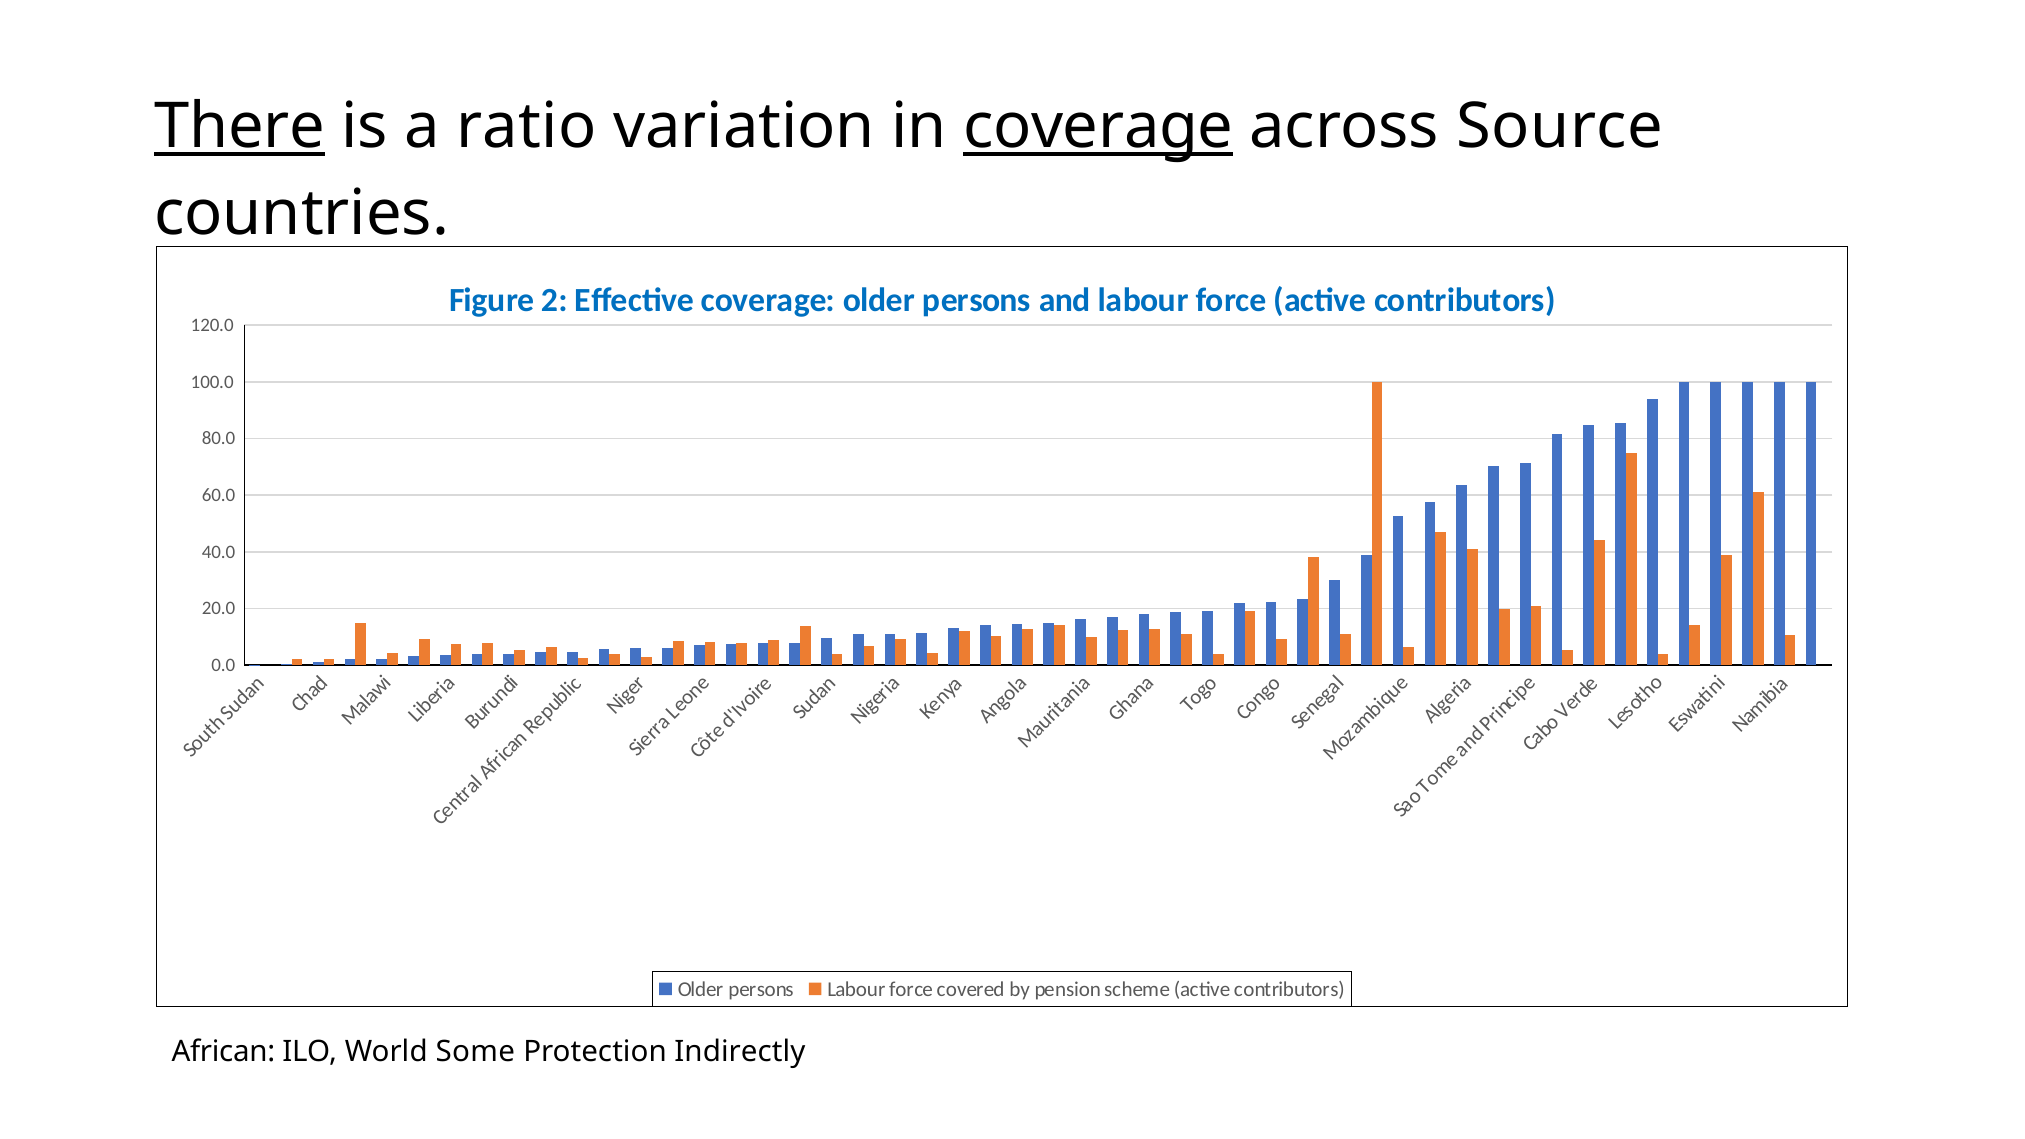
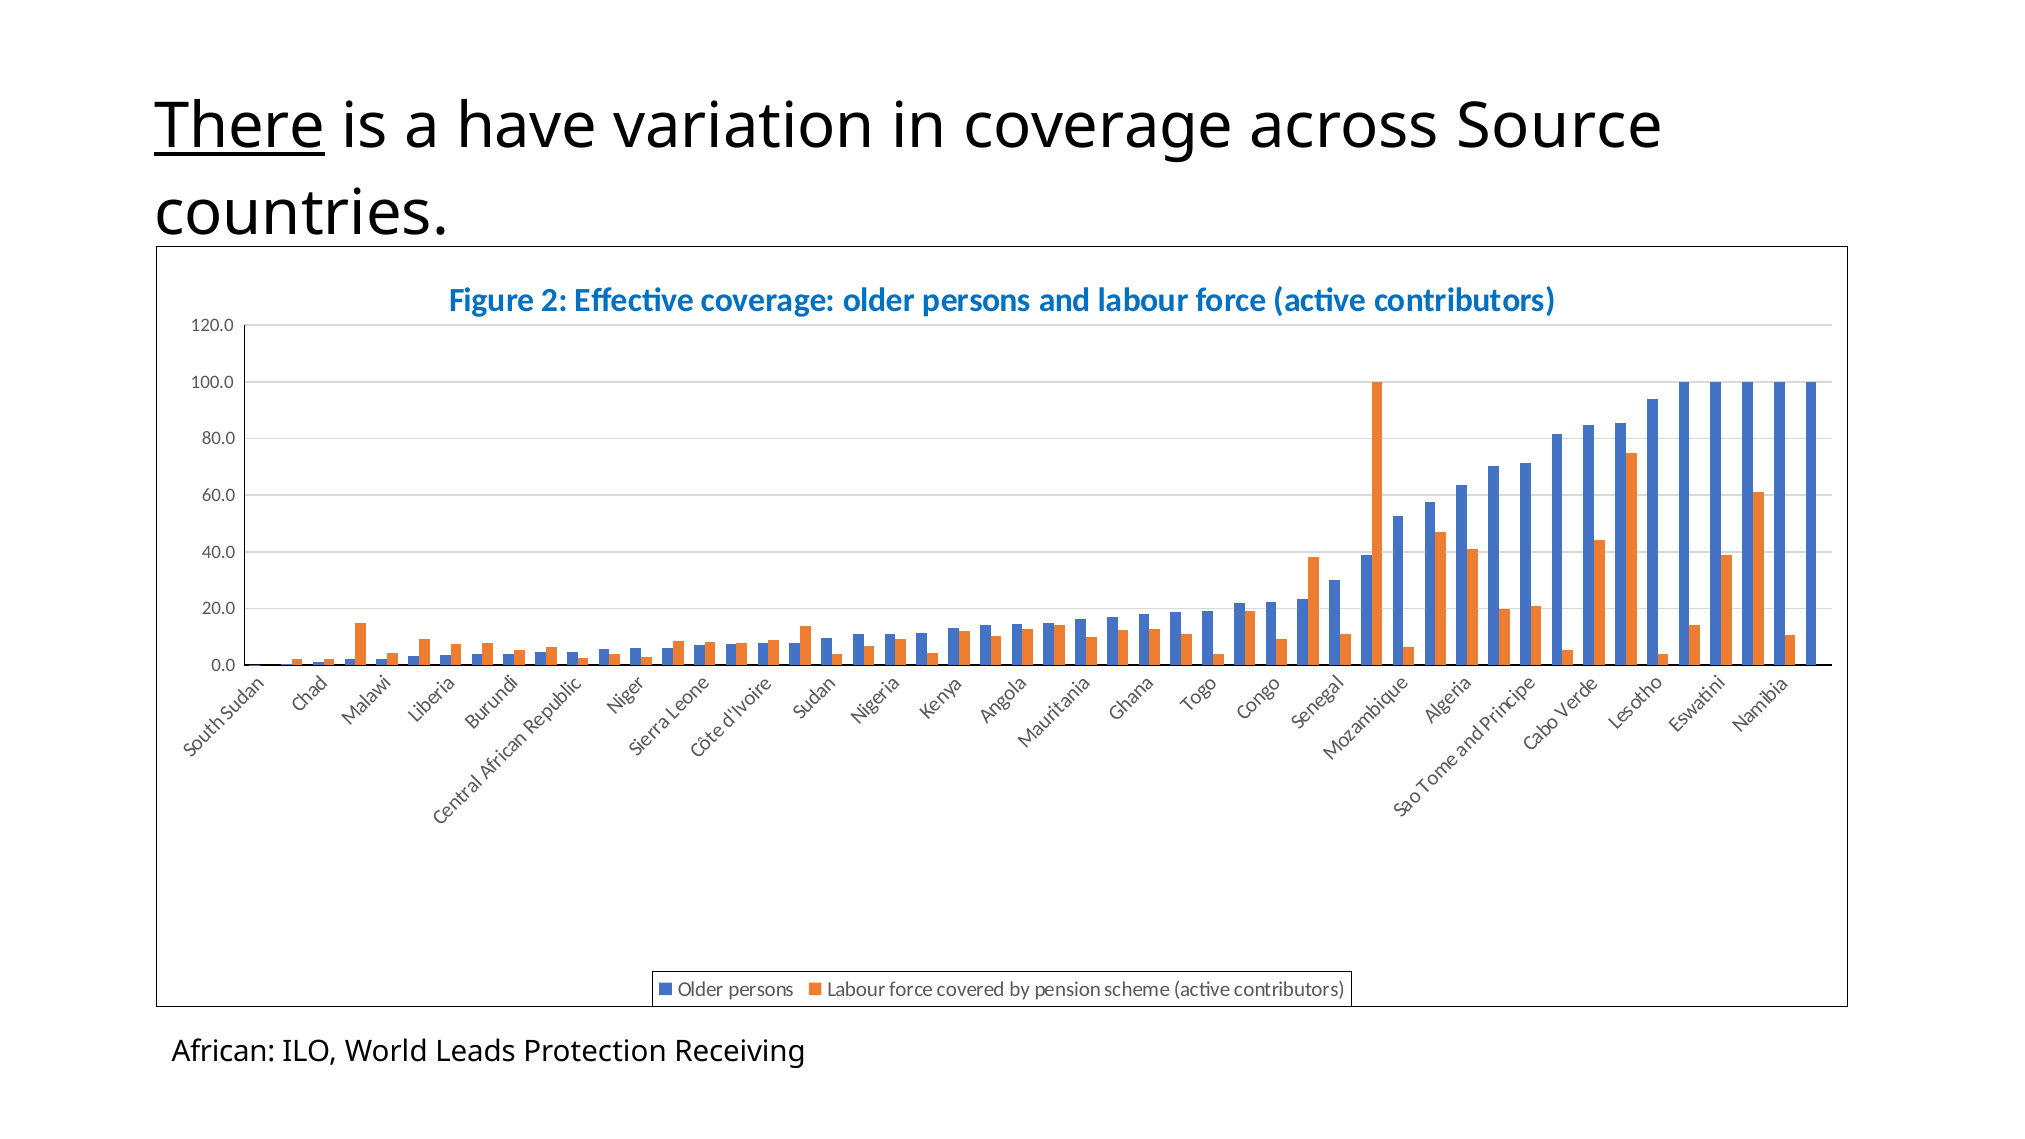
ratio: ratio -> have
coverage at (1098, 127) underline: present -> none
Some: Some -> Leads
Indirectly: Indirectly -> Receiving
